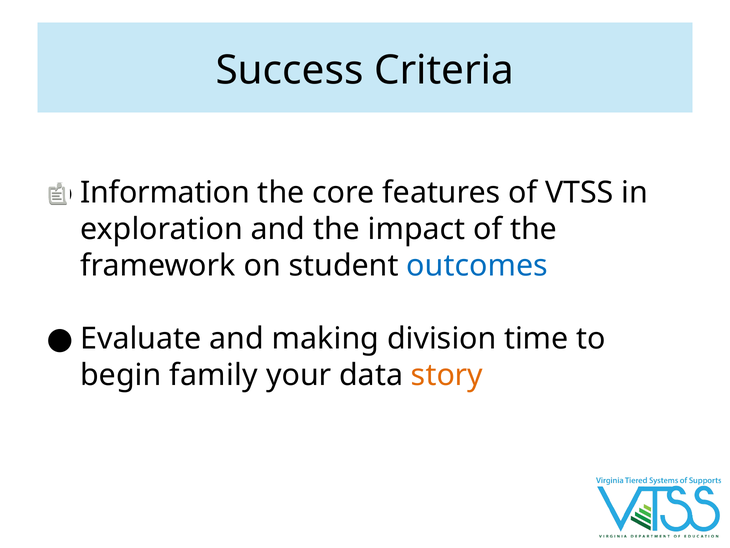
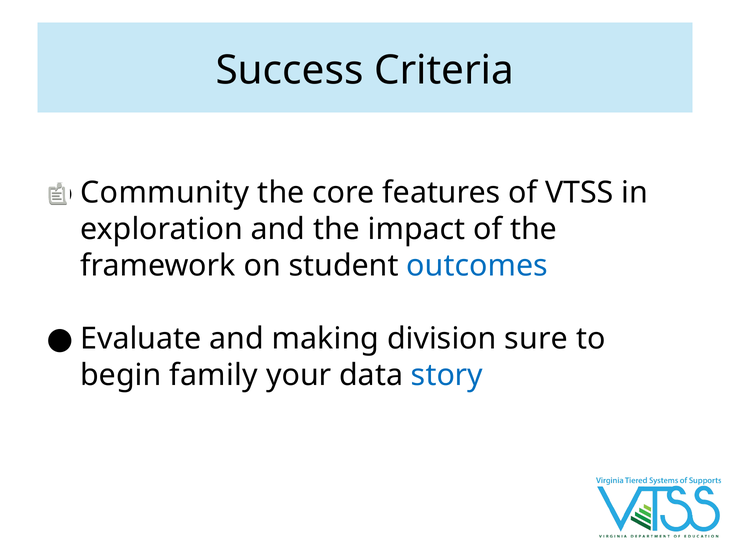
Information: Information -> Community
time: time -> sure
story colour: orange -> blue
